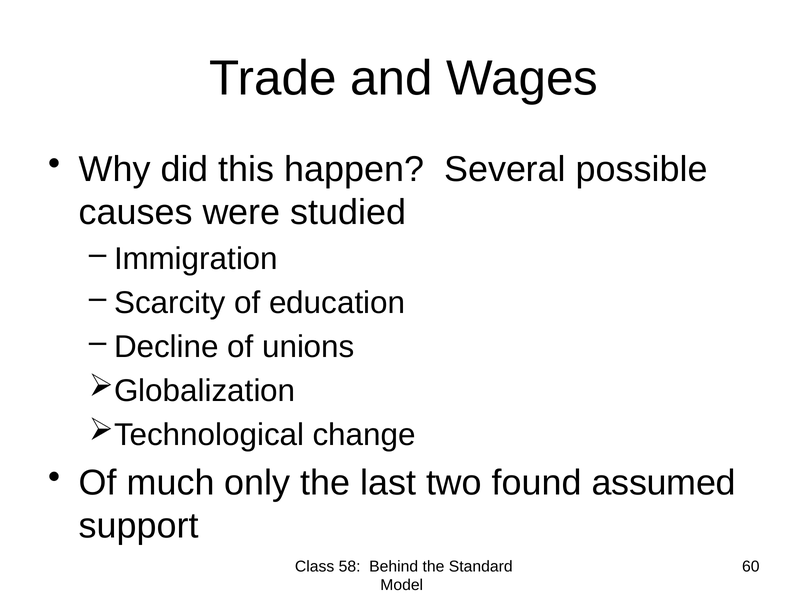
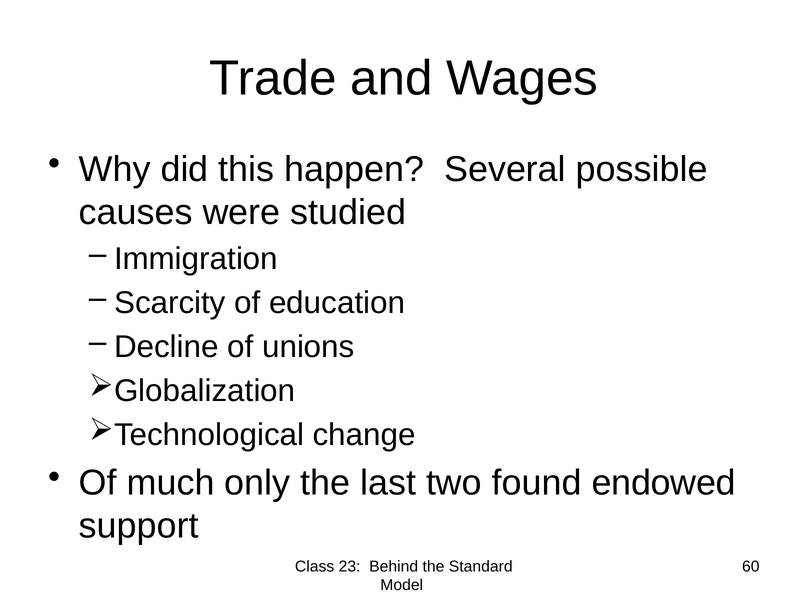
assumed: assumed -> endowed
58: 58 -> 23
